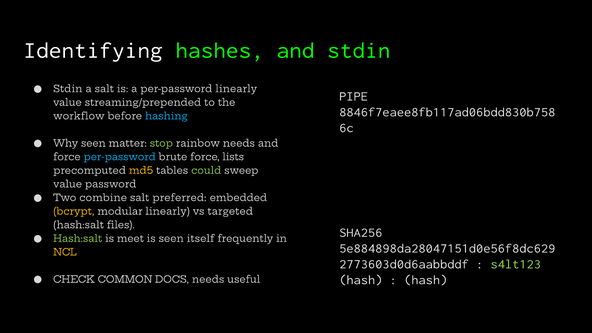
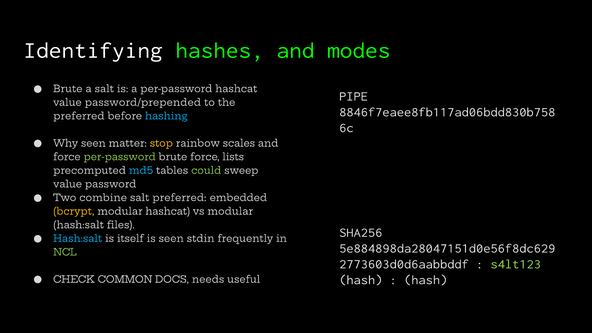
and stdin: stdin -> modes
Stdin at (68, 89): Stdin -> Brute
per-password linearly: linearly -> hashcat
streaming/prepended: streaming/prepended -> password/prepended
workflow at (79, 116): workflow -> preferred
stop colour: light green -> yellow
rainbow needs: needs -> scales
per-password at (120, 157) colour: light blue -> light green
md5 colour: yellow -> light blue
modular linearly: linearly -> hashcat
vs targeted: targeted -> modular
Hash:salt at (78, 239) colour: light green -> light blue
meet: meet -> itself
itself: itself -> stdin
NCL colour: yellow -> light green
